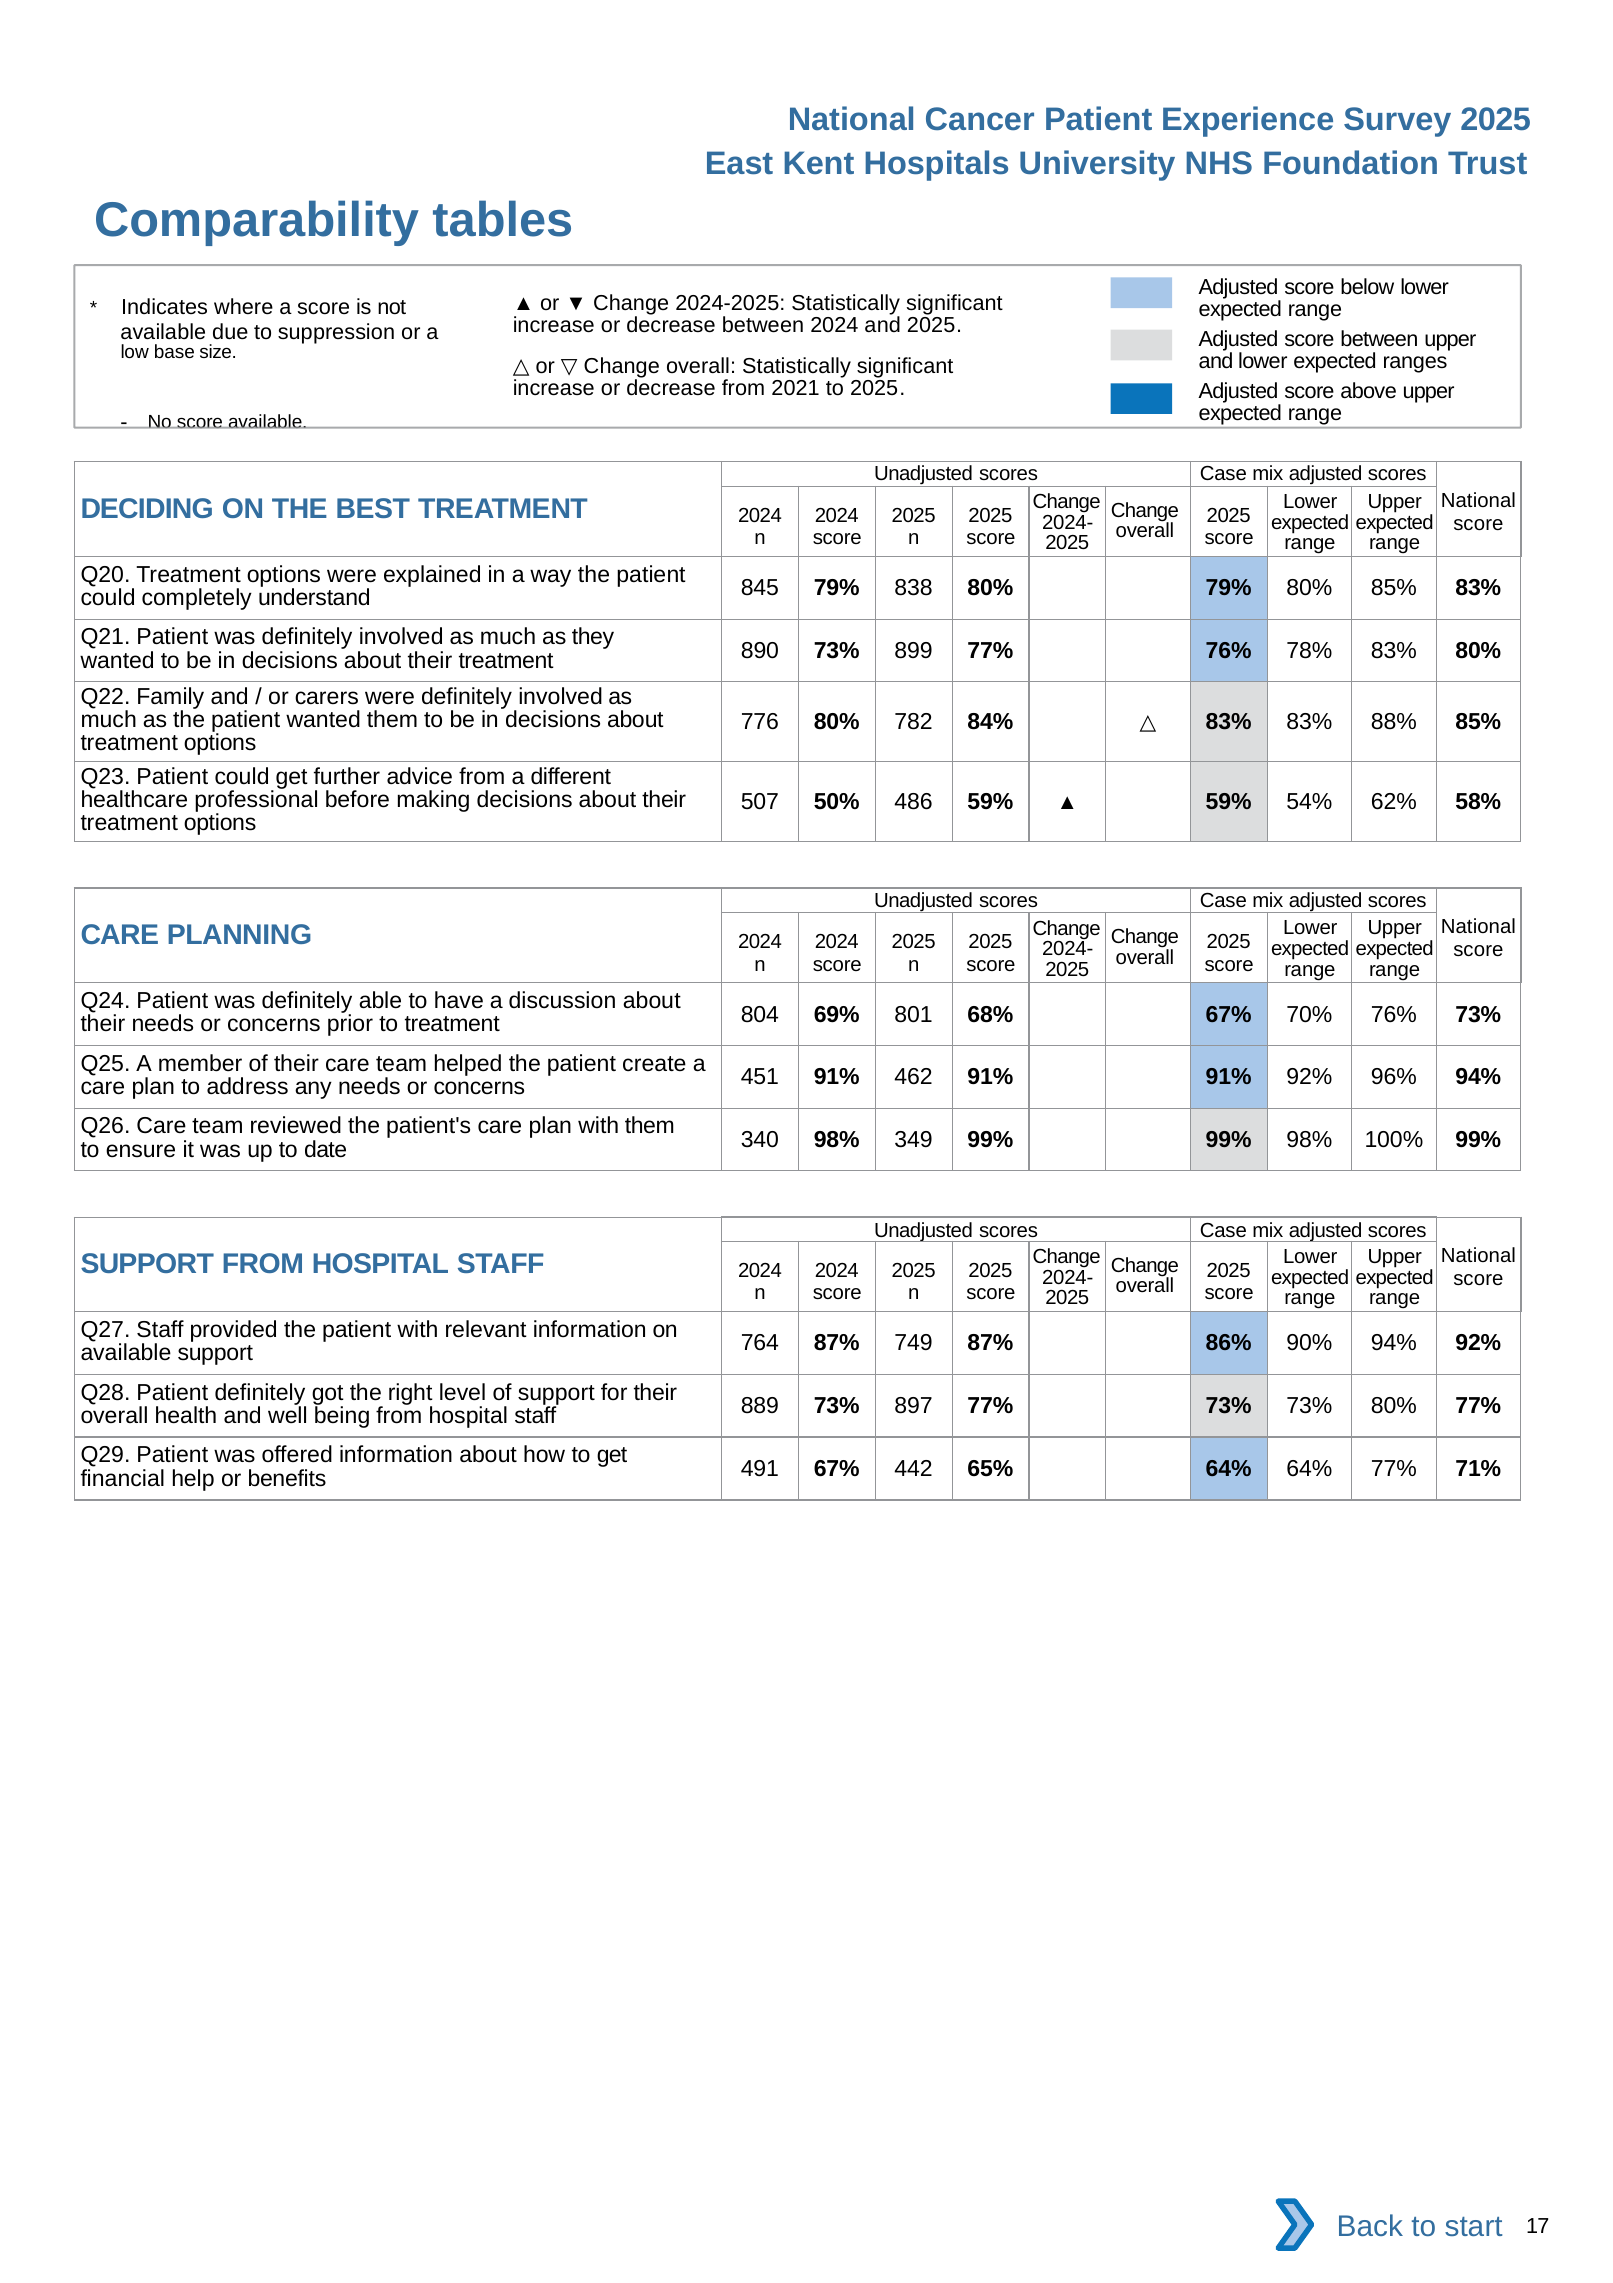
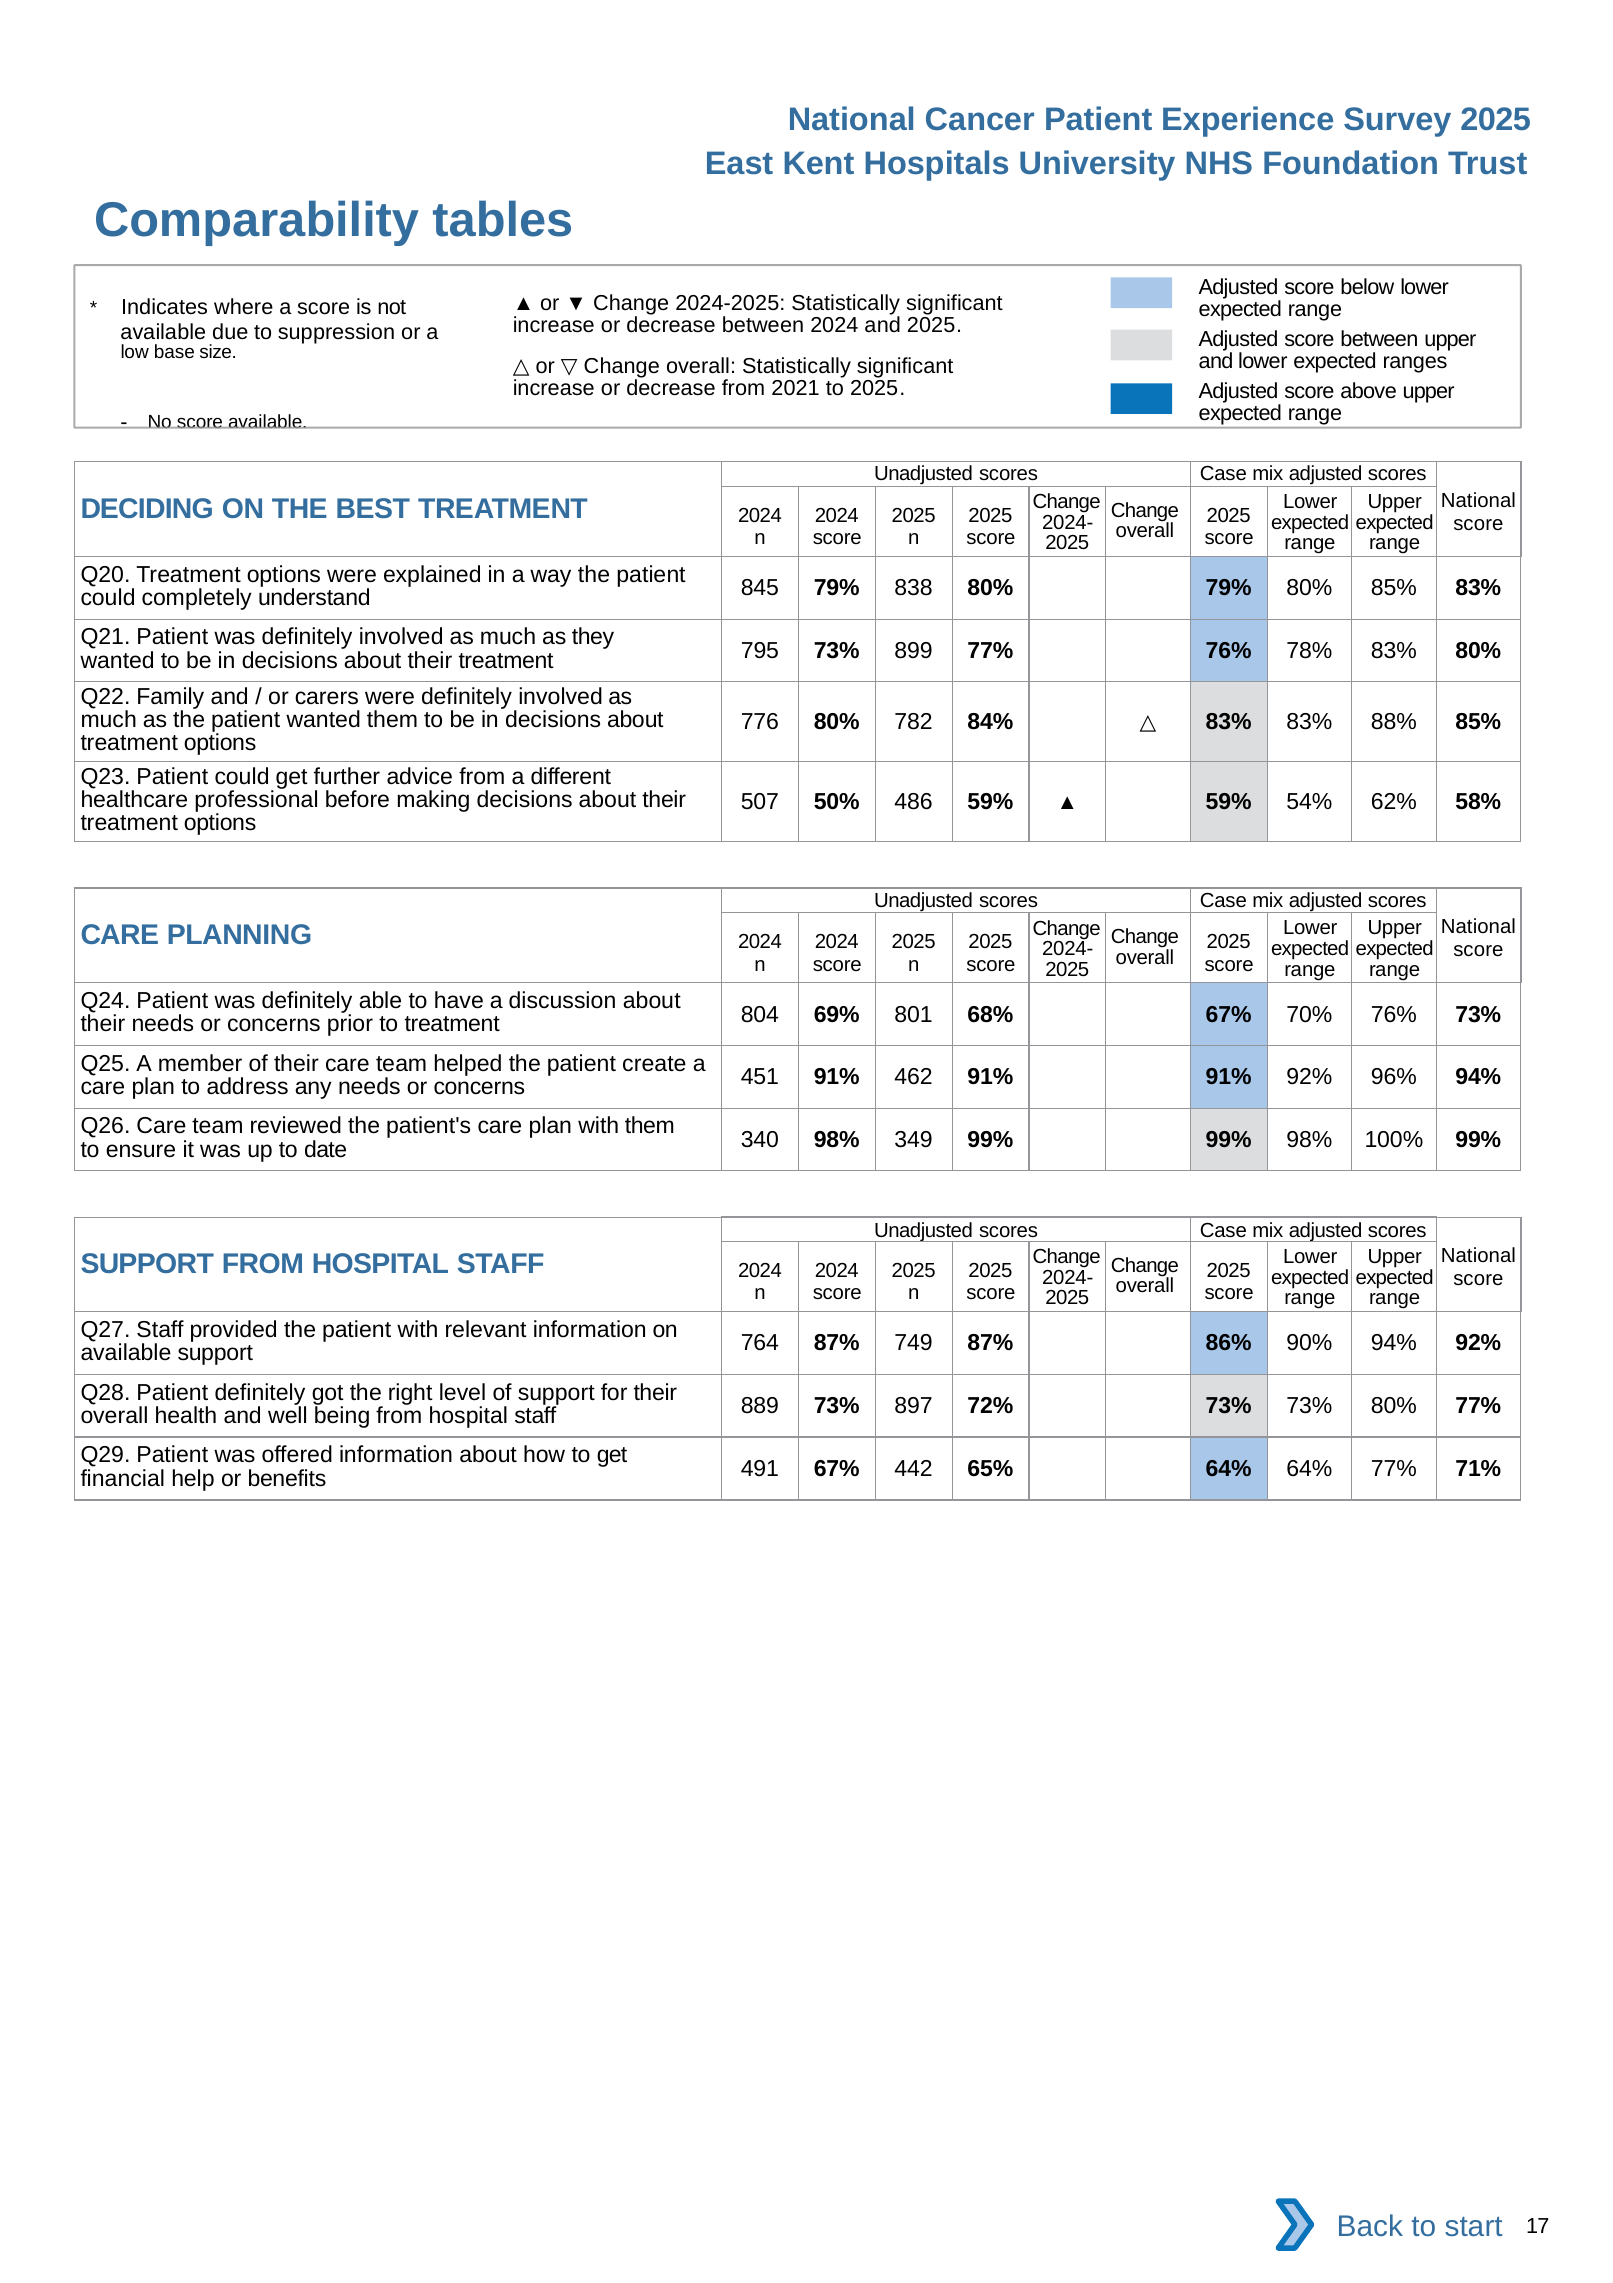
890: 890 -> 795
897 77%: 77% -> 72%
